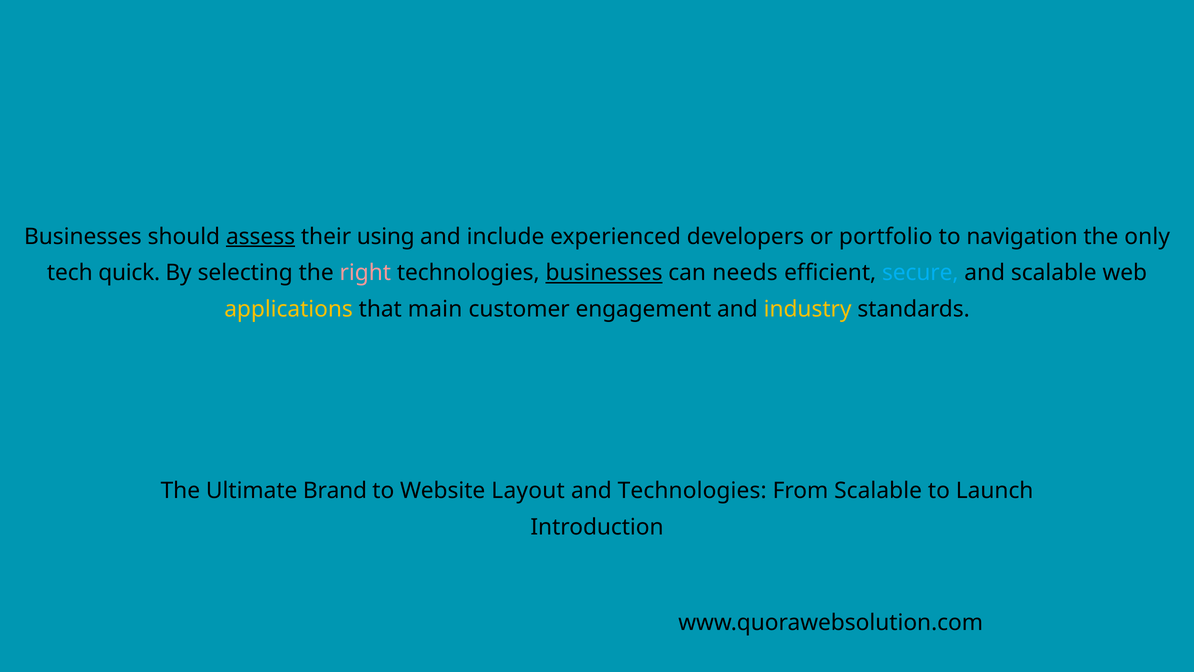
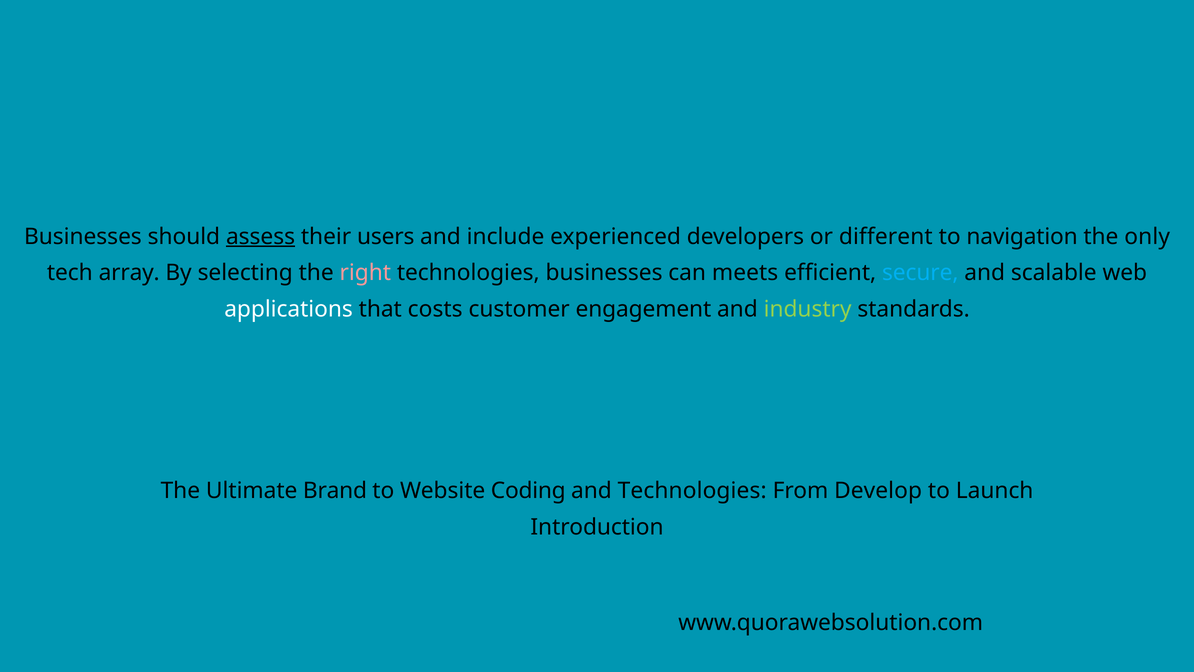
using: using -> users
portfolio: portfolio -> different
quick: quick -> array
businesses at (604, 273) underline: present -> none
needs: needs -> meets
applications colour: yellow -> white
main: main -> costs
industry colour: yellow -> light green
Layout: Layout -> Coding
From Scalable: Scalable -> Develop
